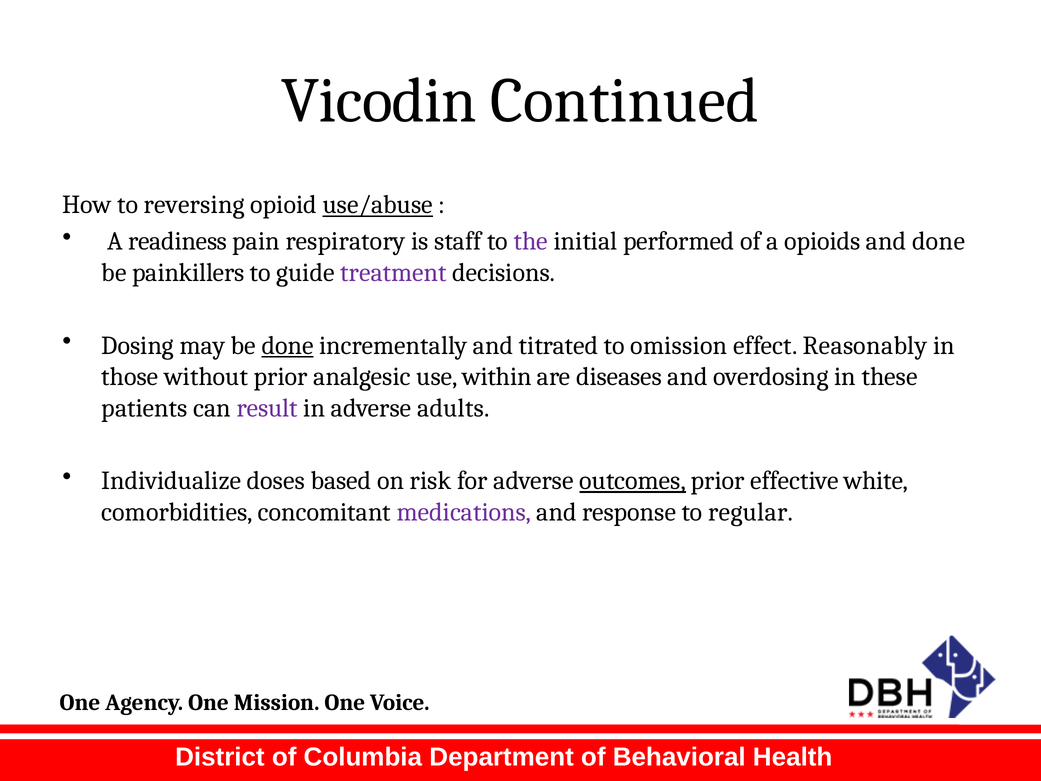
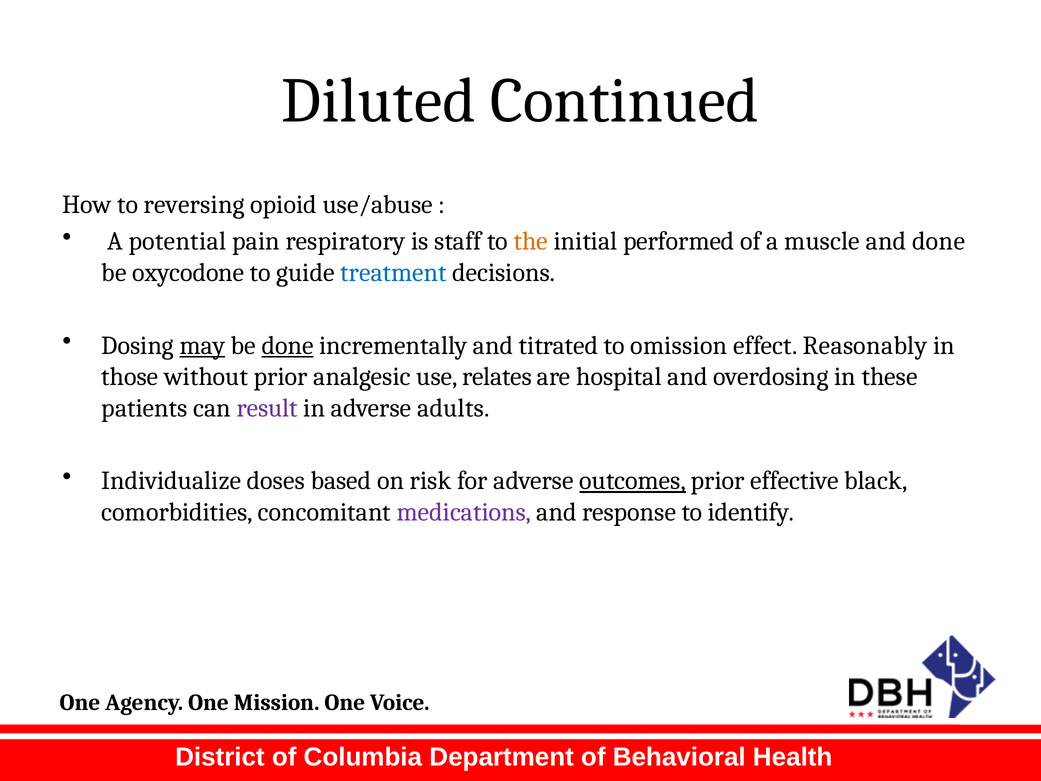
Vicodin: Vicodin -> Diluted
use/abuse underline: present -> none
readiness: readiness -> potential
the colour: purple -> orange
opioids: opioids -> muscle
painkillers: painkillers -> oxycodone
treatment colour: purple -> blue
may underline: none -> present
within: within -> relates
diseases: diseases -> hospital
white: white -> black
regular: regular -> identify
